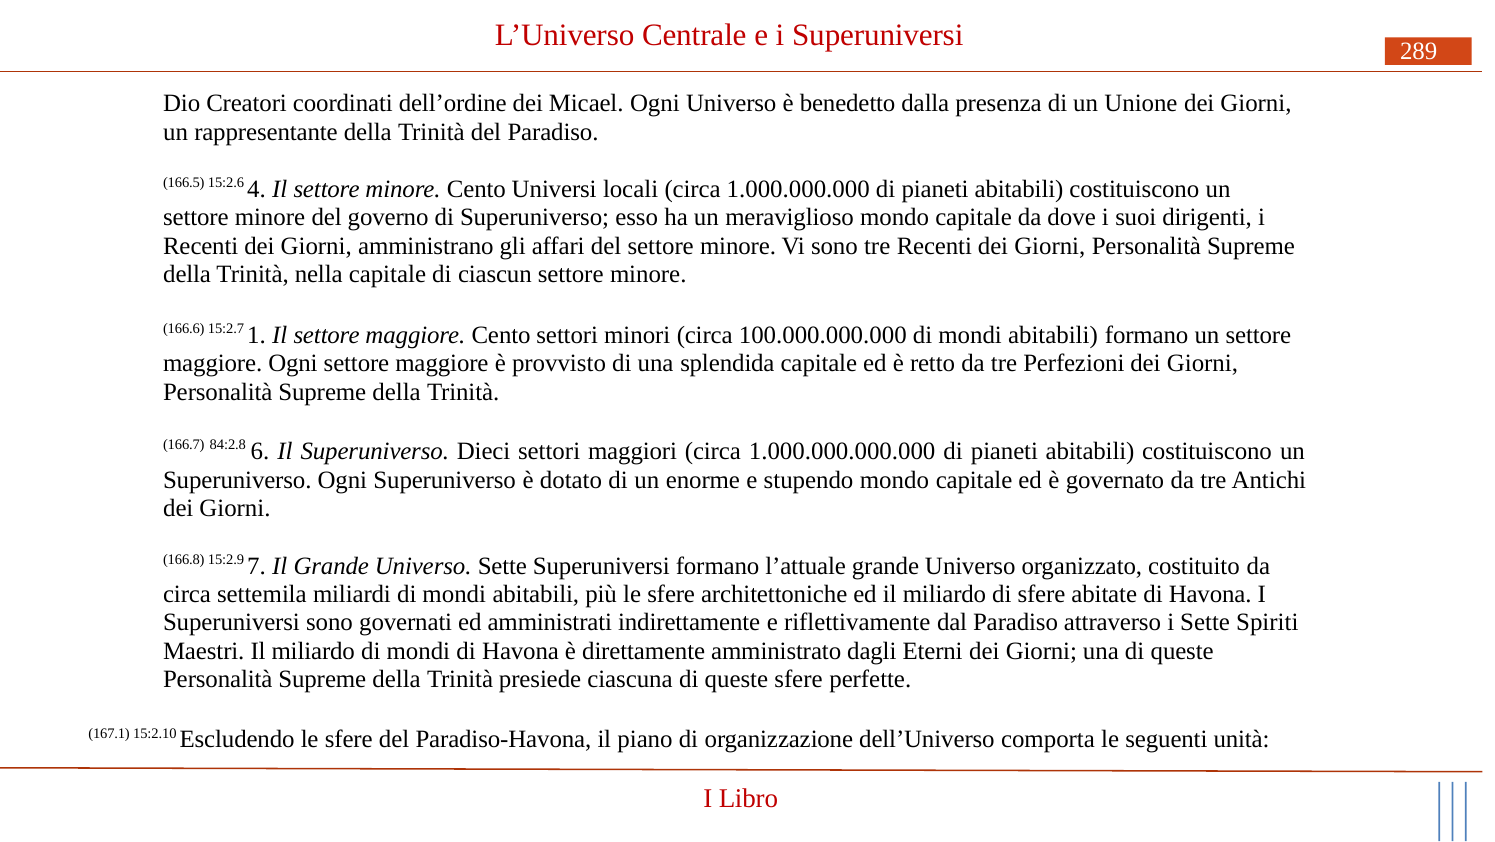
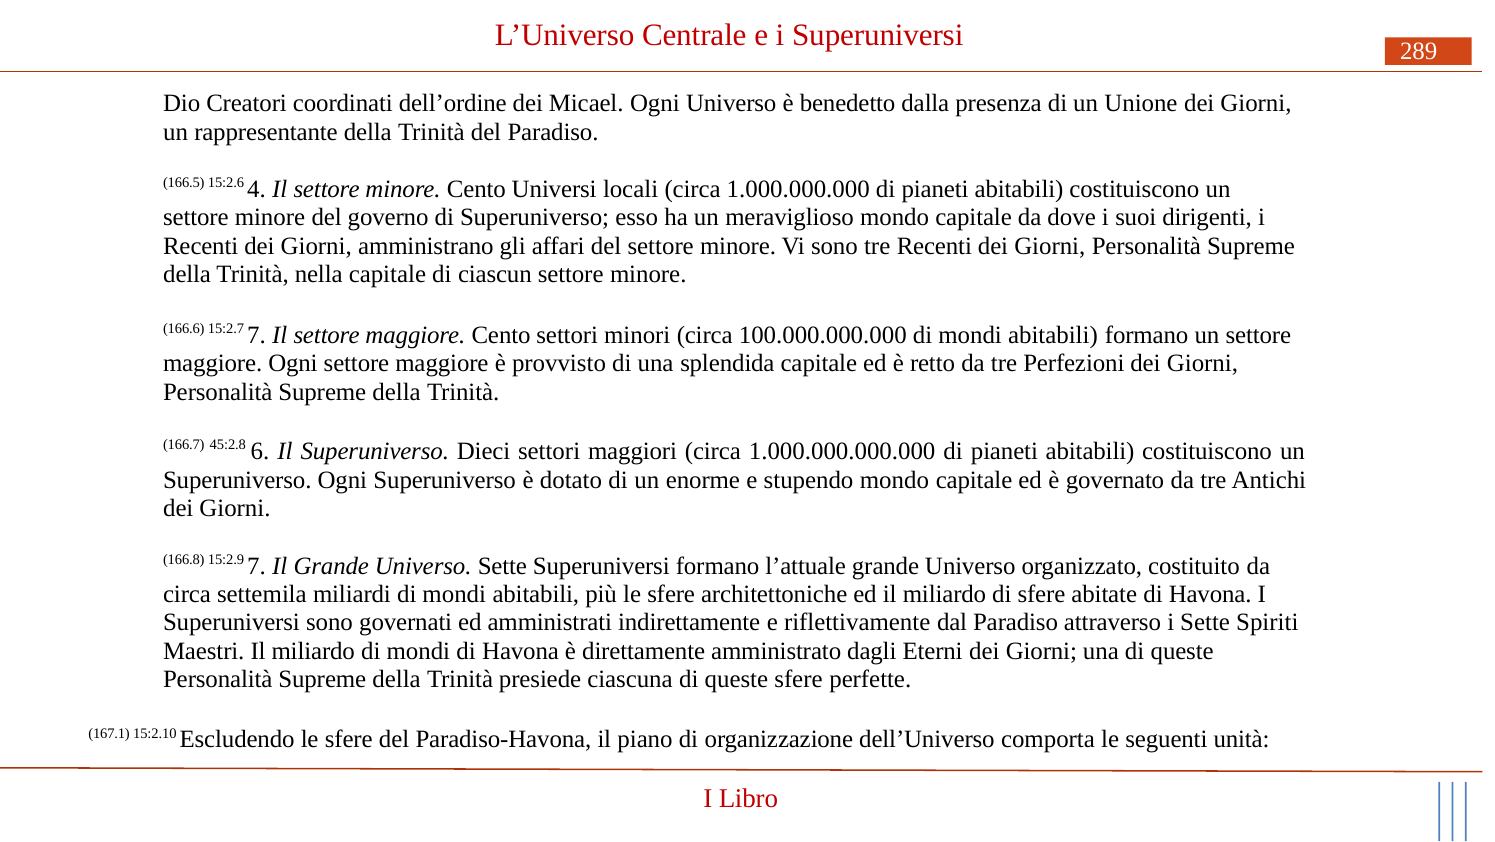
15:2.7 1: 1 -> 7
84:2.8: 84:2.8 -> 45:2.8
